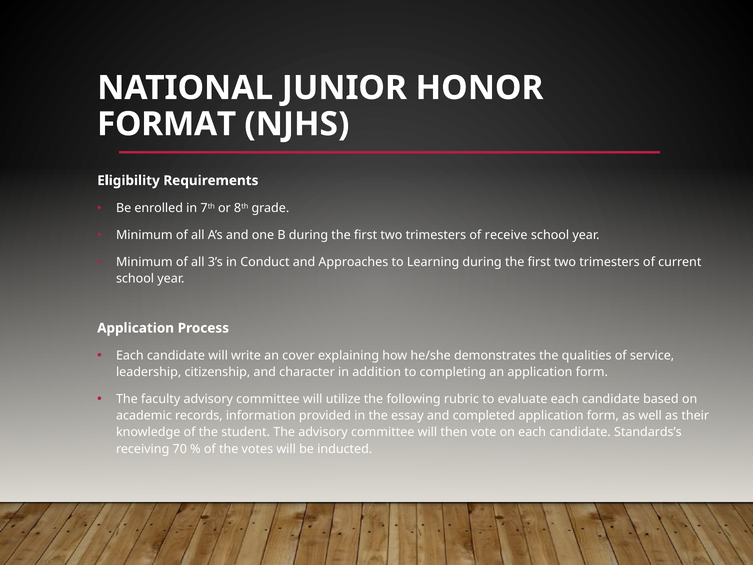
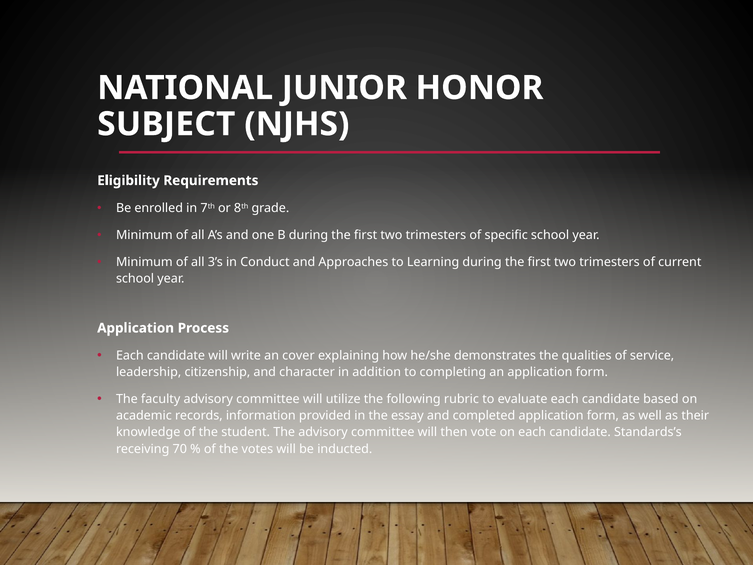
FORMAT: FORMAT -> SUBJECT
receive: receive -> specific
